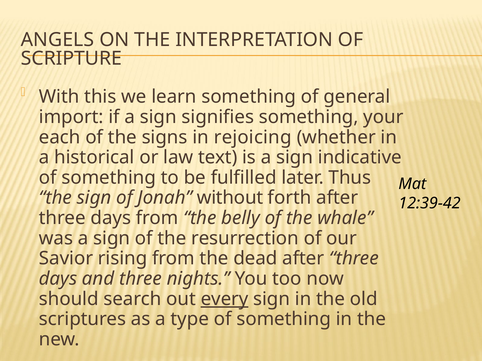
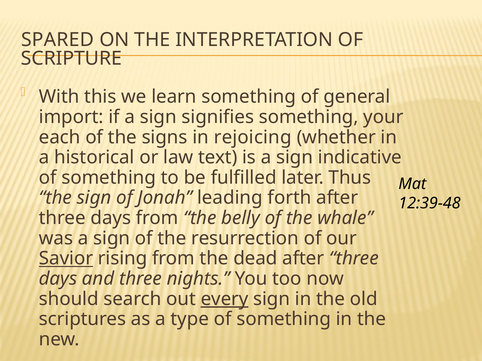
ANGELS: ANGELS -> SPARED
without: without -> leading
12:39-42: 12:39-42 -> 12:39-48
Savior underline: none -> present
